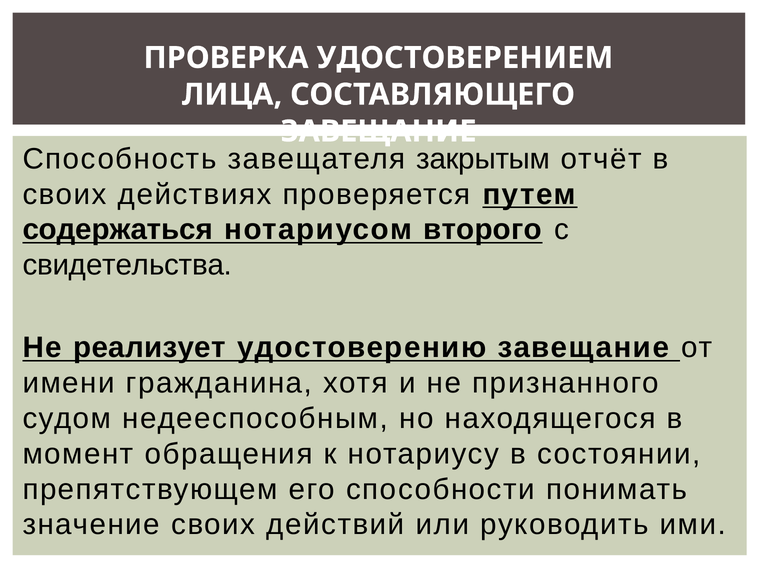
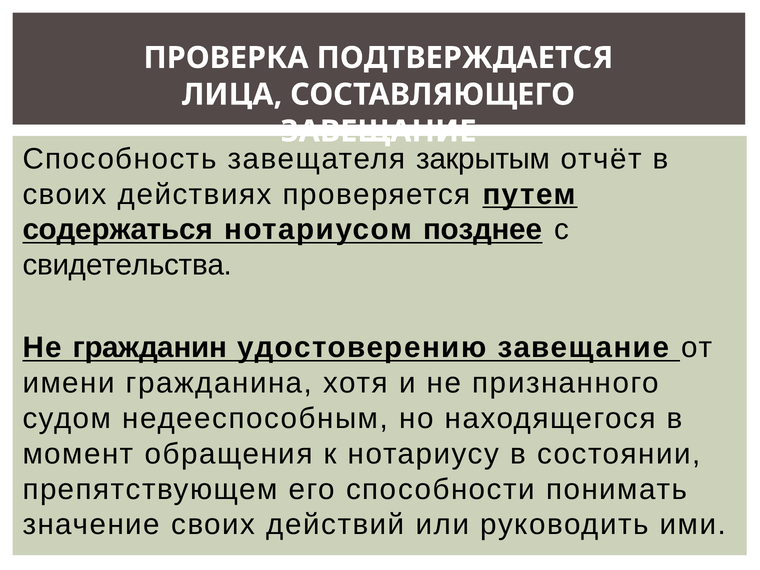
УДОСТОВЕРЕНИЕМ: УДОСТОВЕРЕНИЕМ -> ПОДТВЕРЖДАЕТСЯ
второго: второго -> позднее
реализует: реализует -> гражданин
